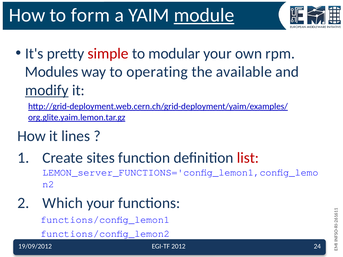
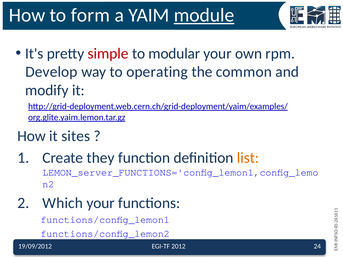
Modules: Modules -> Develop
available: available -> common
modify underline: present -> none
lines: lines -> sites
sites: sites -> they
list colour: red -> orange
